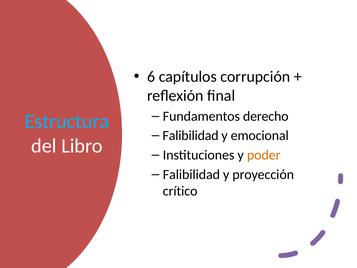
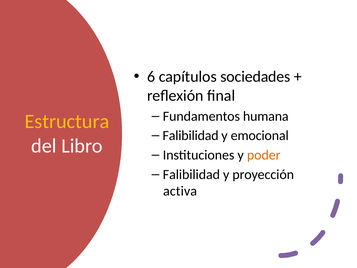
corrupción: corrupción -> sociedades
derecho: derecho -> humana
Estructura colour: light blue -> yellow
crítico: crítico -> activa
